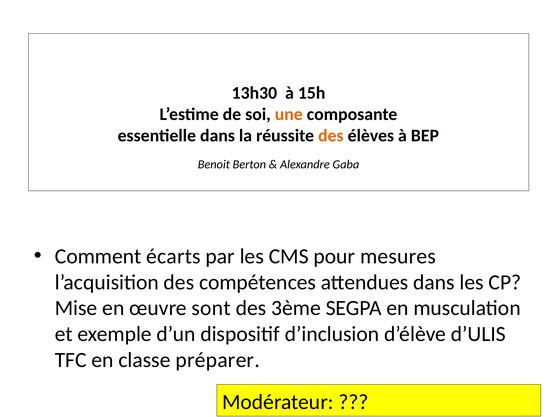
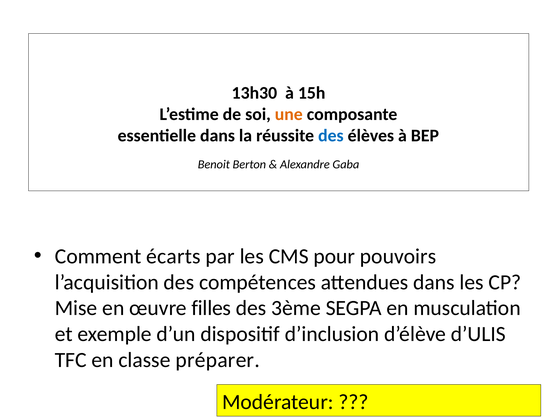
des at (331, 136) colour: orange -> blue
mesures: mesures -> pouvoirs
sont: sont -> filles
